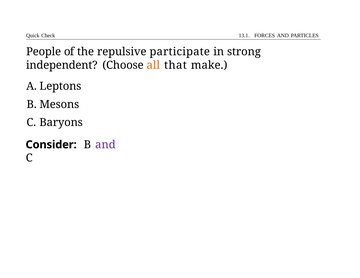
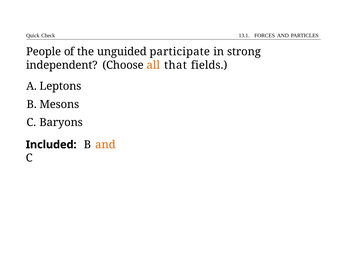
repulsive: repulsive -> unguided
make: make -> fields
Consider: Consider -> Included
and at (105, 145) colour: purple -> orange
